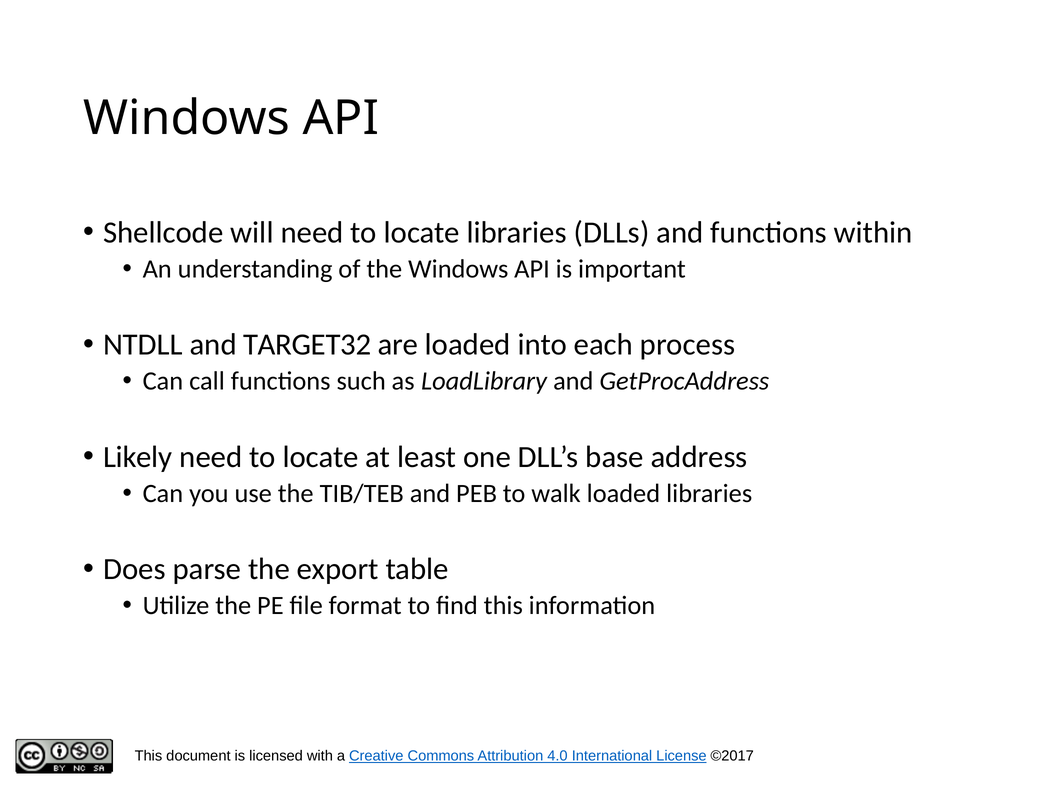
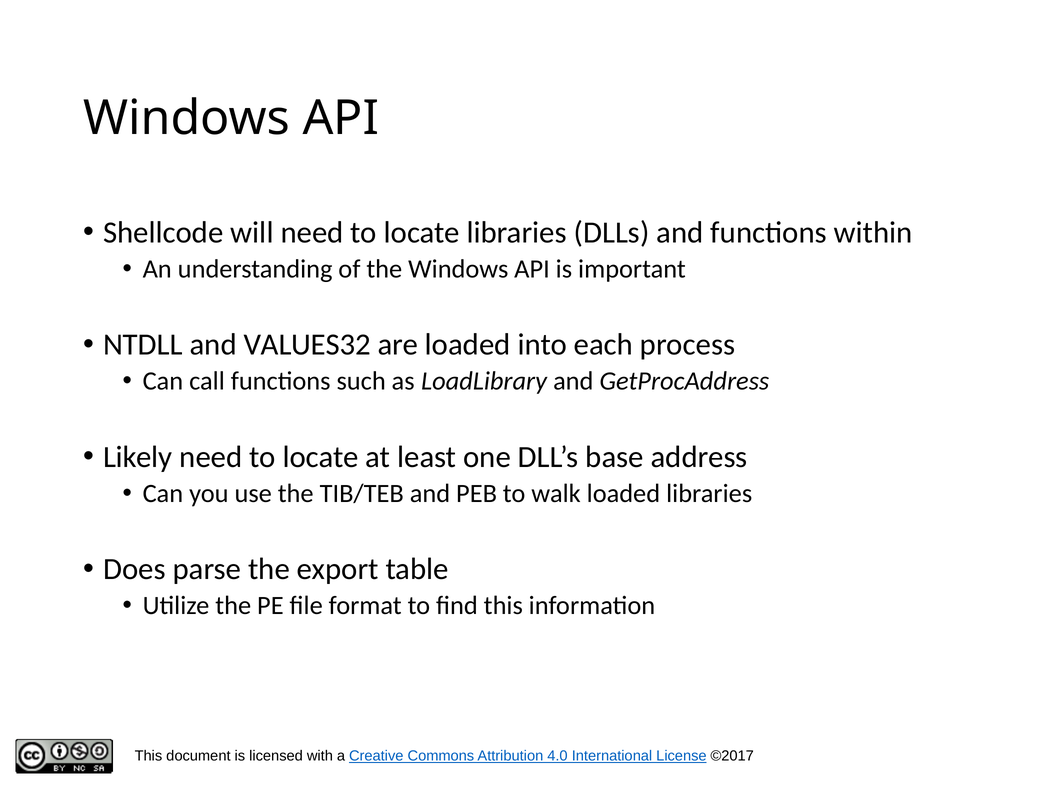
TARGET32: TARGET32 -> VALUES32
